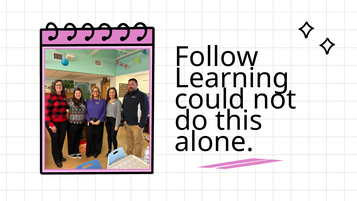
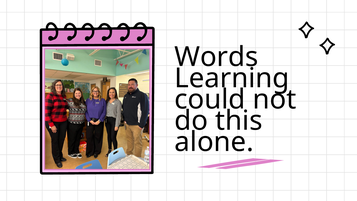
Follow: Follow -> Words
